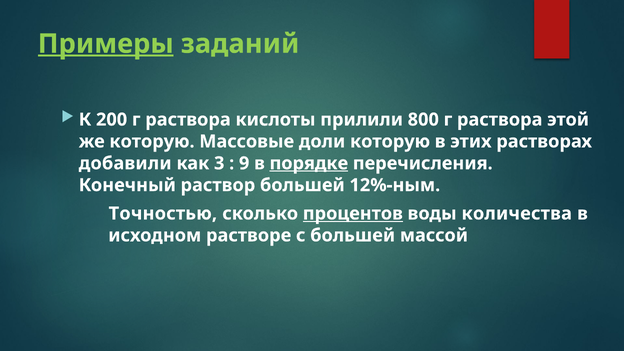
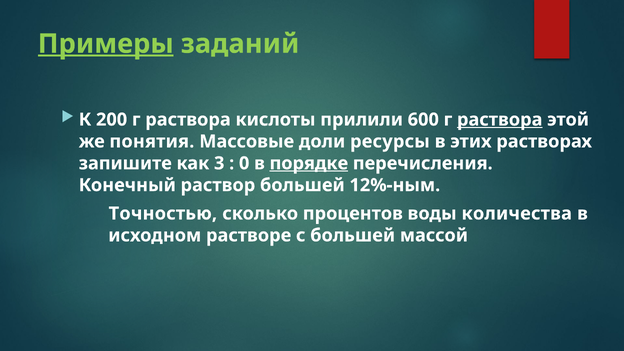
800: 800 -> 600
раствора at (500, 120) underline: none -> present
же которую: которую -> понятия
доли которую: которую -> ресурсы
добавили: добавили -> запишите
9: 9 -> 0
процентов underline: present -> none
